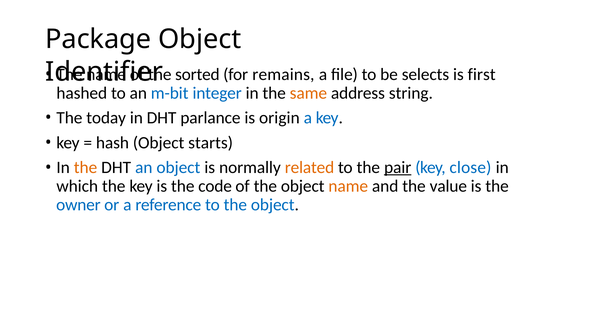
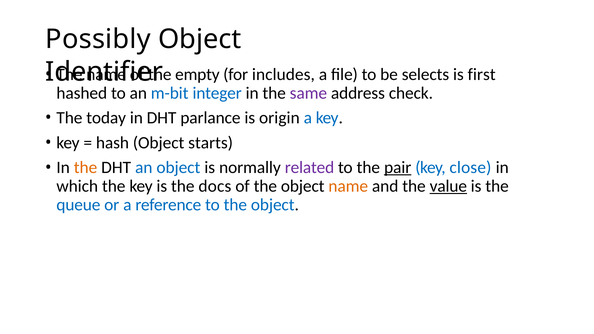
Package: Package -> Possibly
sorted: sorted -> empty
remains: remains -> includes
same colour: orange -> purple
string: string -> check
related colour: orange -> purple
code: code -> docs
value underline: none -> present
owner: owner -> queue
